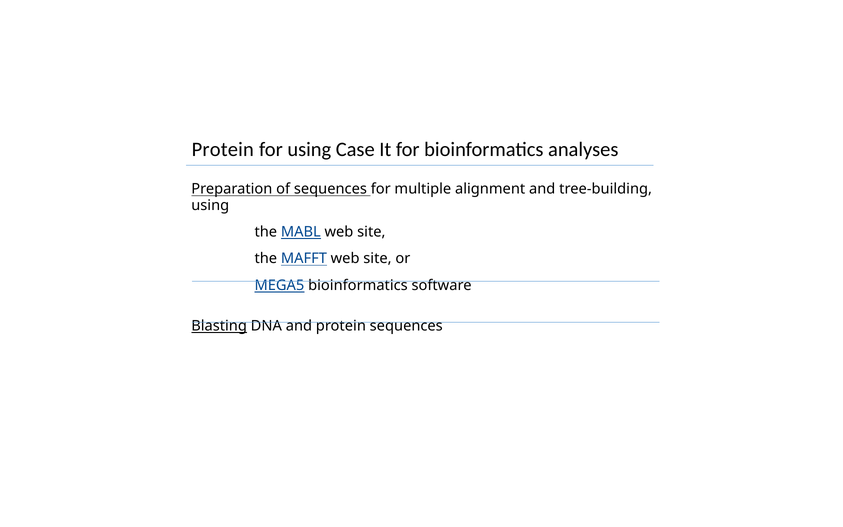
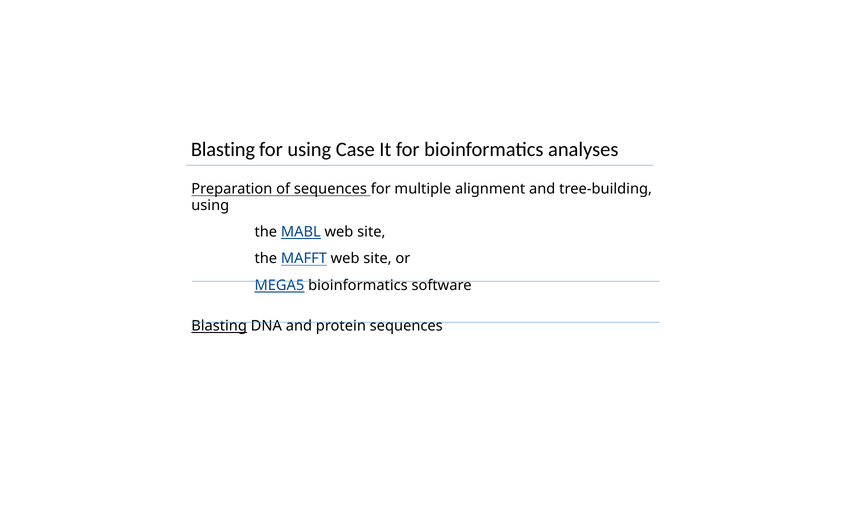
Protein at (223, 150): Protein -> Blasting
